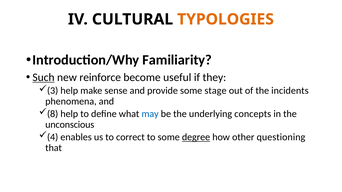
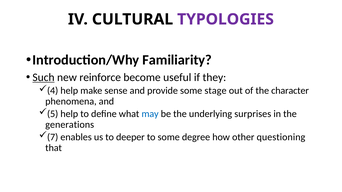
TYPOLOGIES colour: orange -> purple
3: 3 -> 4
incidents: incidents -> character
8: 8 -> 5
concepts: concepts -> surprises
unconscious: unconscious -> generations
4: 4 -> 7
correct: correct -> deeper
degree underline: present -> none
